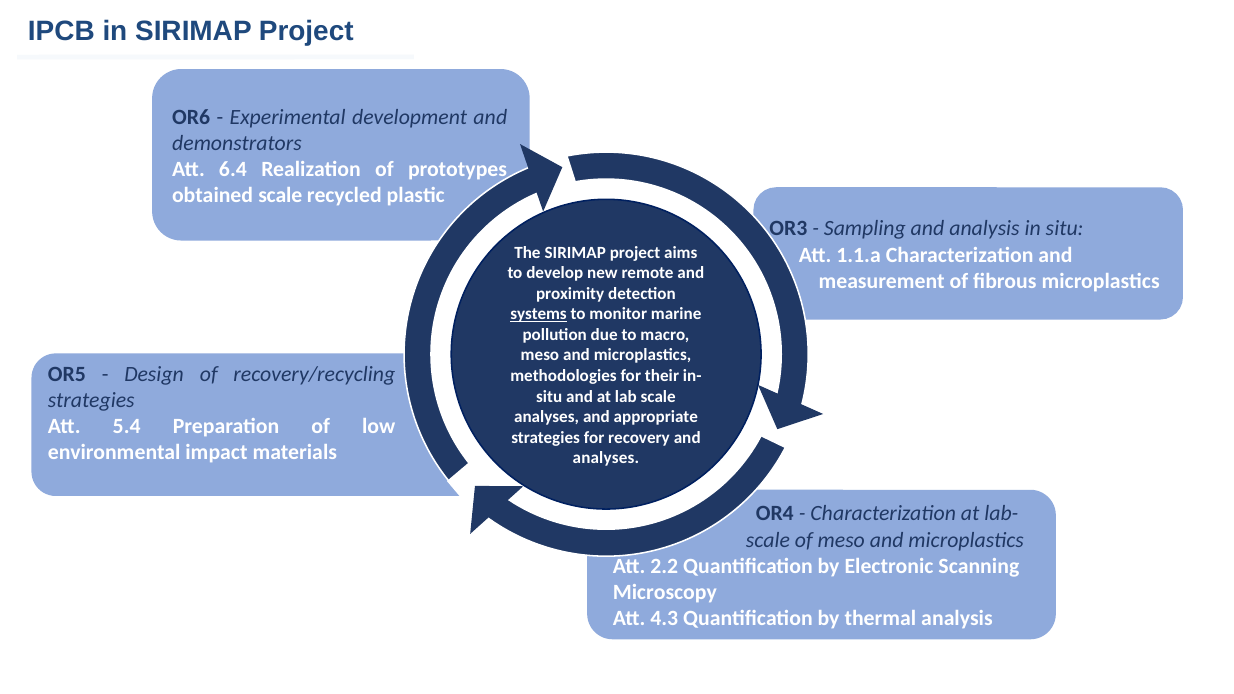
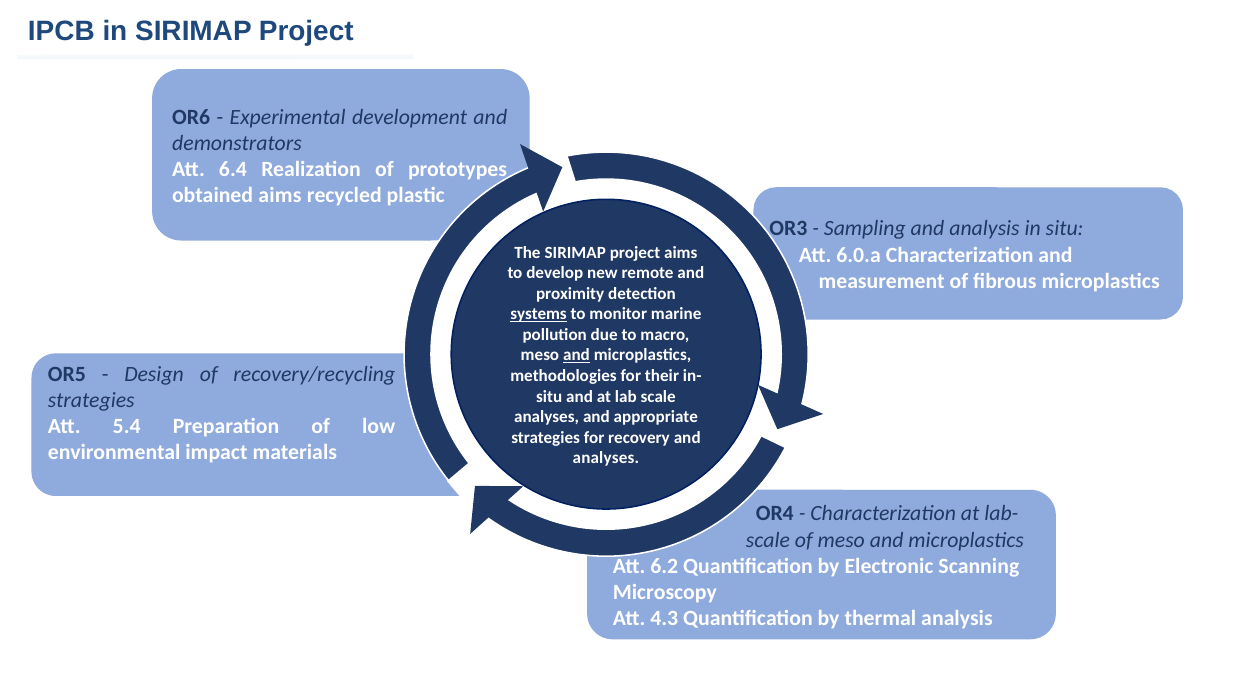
obtained scale: scale -> aims
1.1.a: 1.1.a -> 6.0.a
and at (577, 355) underline: none -> present
2.2: 2.2 -> 6.2
